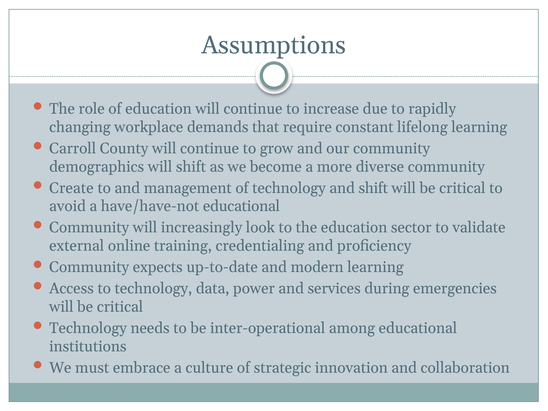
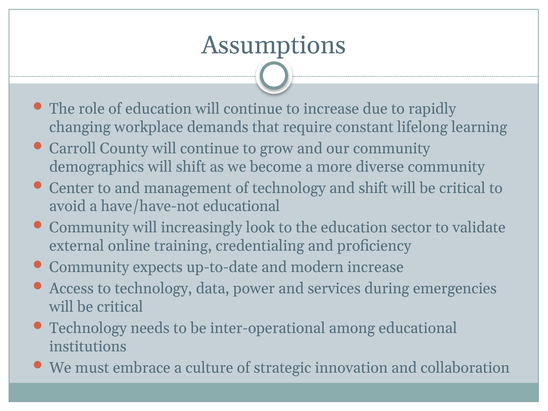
Create: Create -> Center
modern learning: learning -> increase
